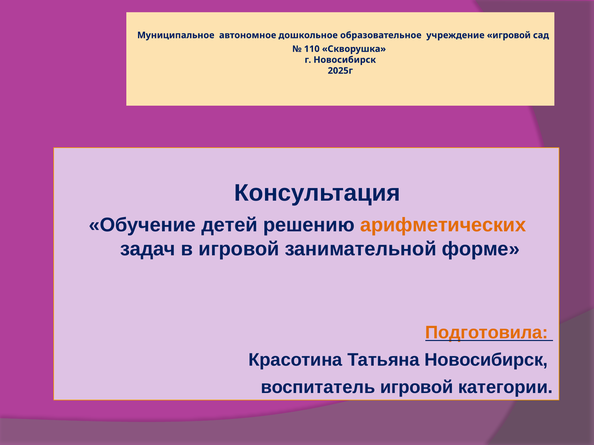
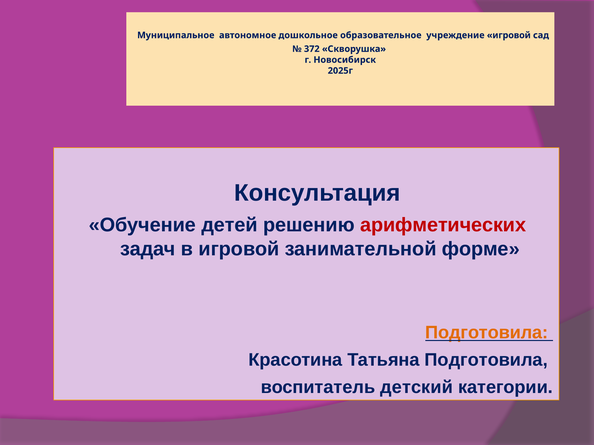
110: 110 -> 372
арифметических colour: orange -> red
Татьяна Новосибирск: Новосибирск -> Подготовила
воспитатель игровой: игровой -> детский
